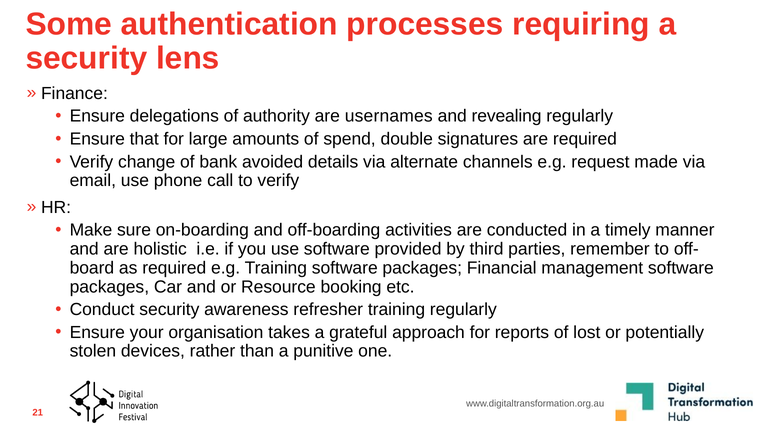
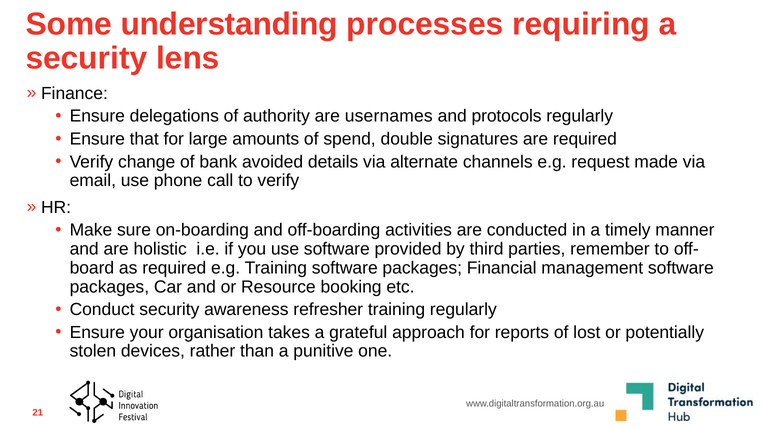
authentication: authentication -> understanding
revealing: revealing -> protocols
